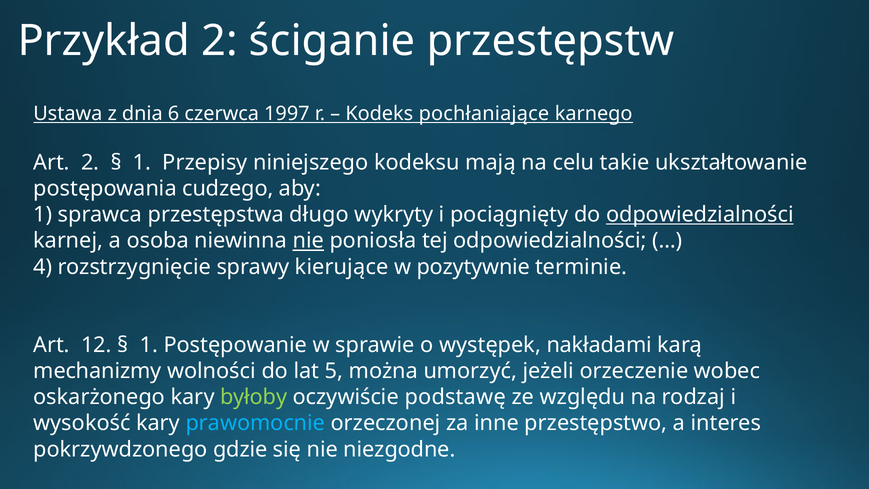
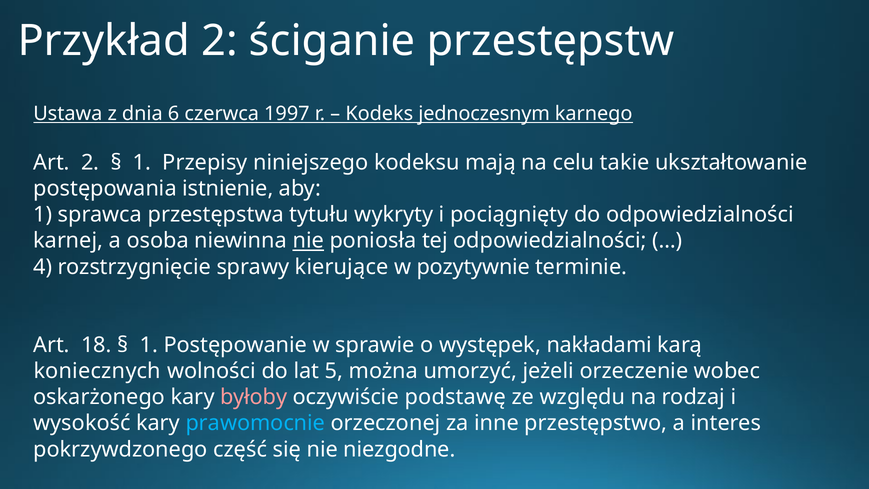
pochłaniające: pochłaniające -> jednoczesnym
cudzego: cudzego -> istnienie
długo: długo -> tytułu
odpowiedzialności at (700, 215) underline: present -> none
12: 12 -> 18
mechanizmy: mechanizmy -> koniecznych
byłoby colour: light green -> pink
gdzie: gdzie -> część
